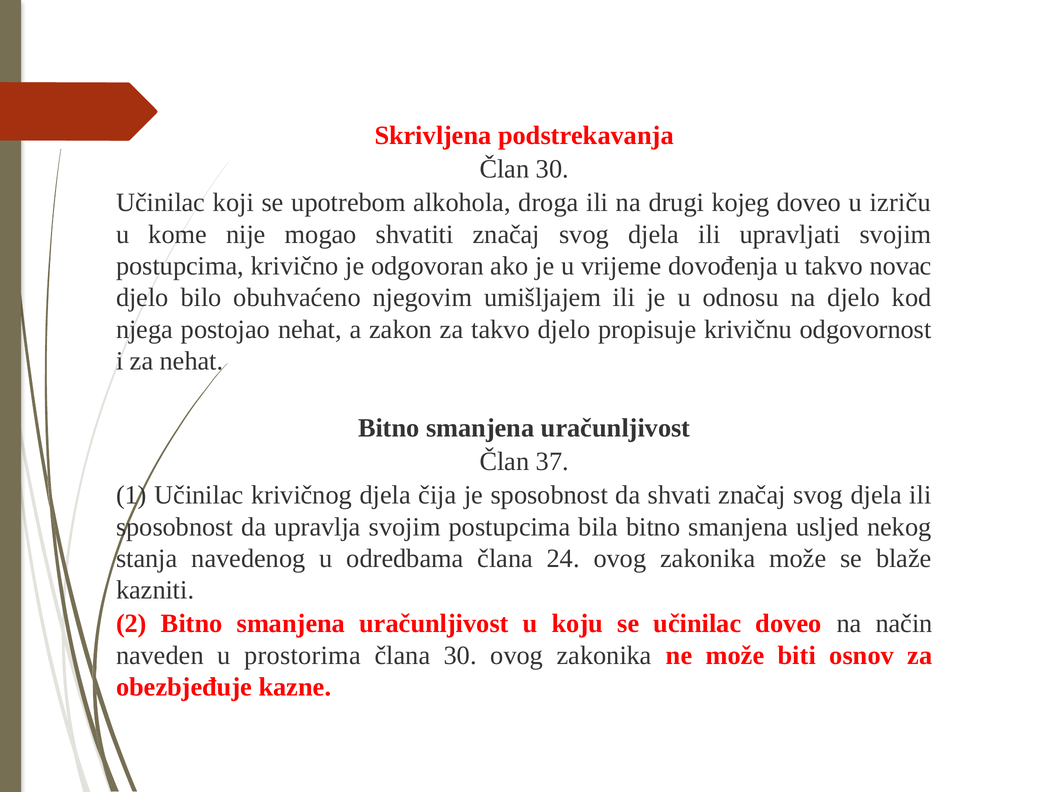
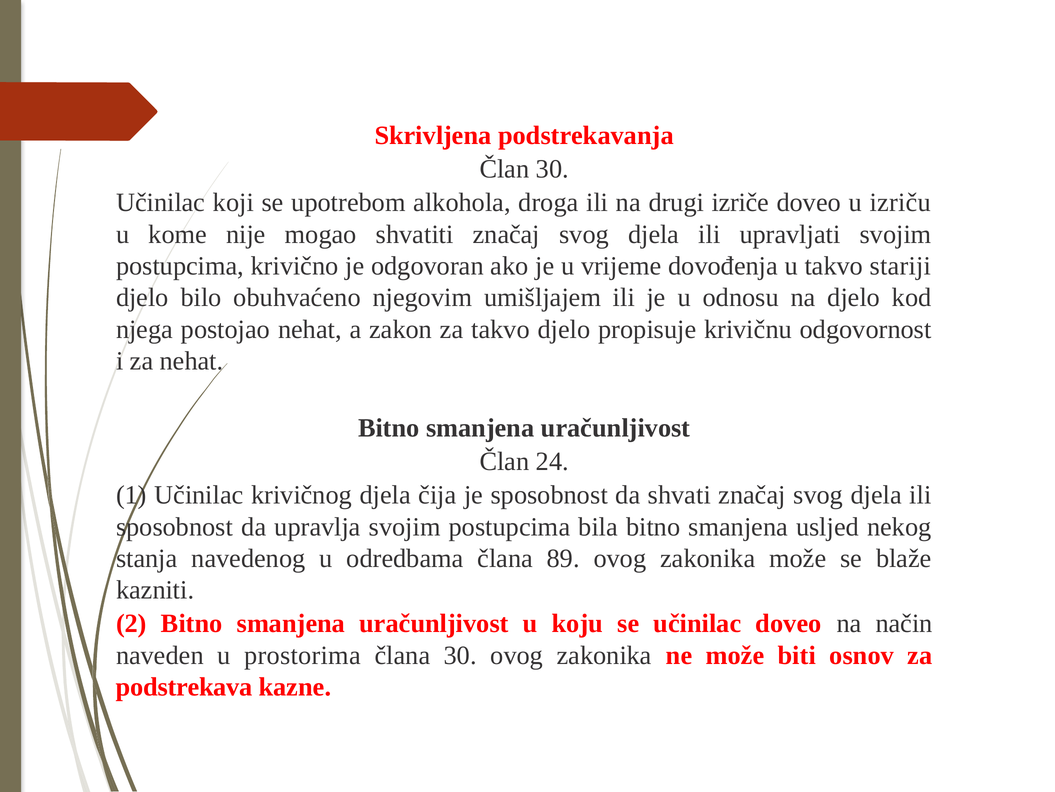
kojeg: kojeg -> izriče
novac: novac -> stariji
37: 37 -> 24
24: 24 -> 89
obezbjeđuje: obezbjeđuje -> podstrekava
